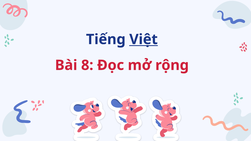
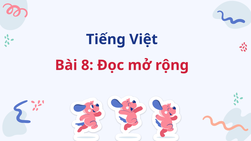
Việt underline: present -> none
